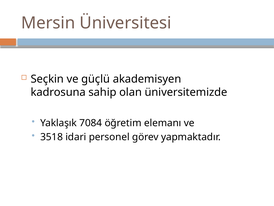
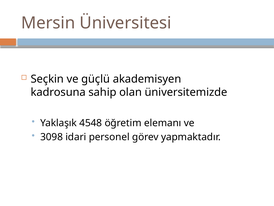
7084: 7084 -> 4548
3518: 3518 -> 3098
